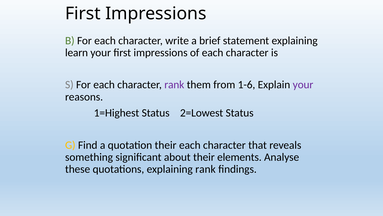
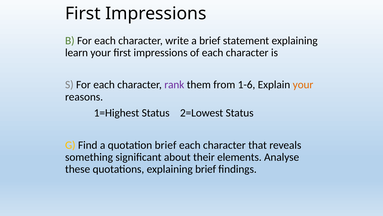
your at (303, 85) colour: purple -> orange
quotation their: their -> brief
explaining rank: rank -> brief
